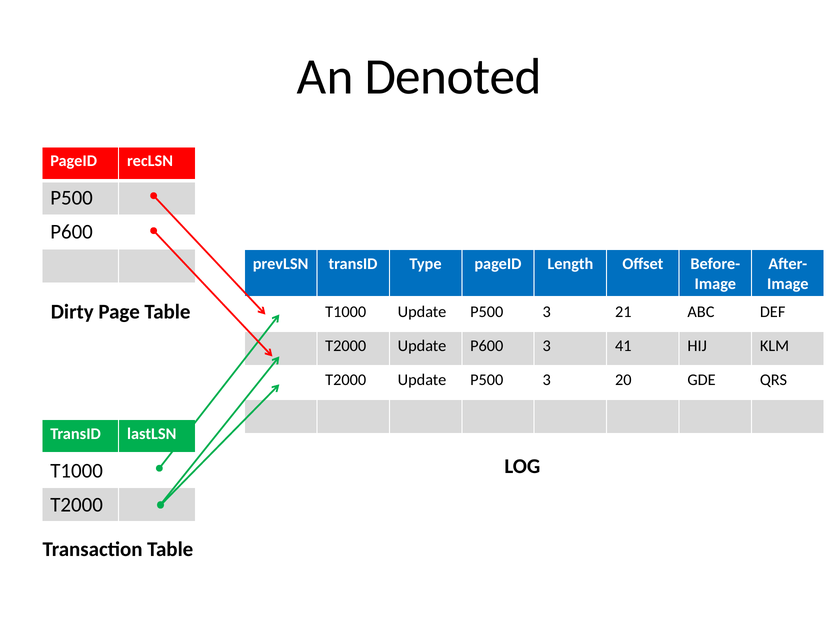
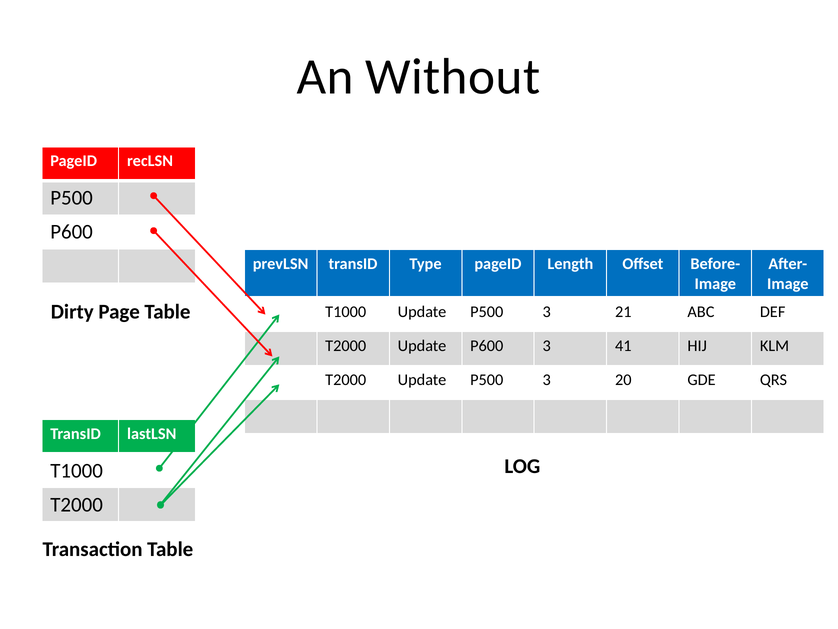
Denoted: Denoted -> Without
